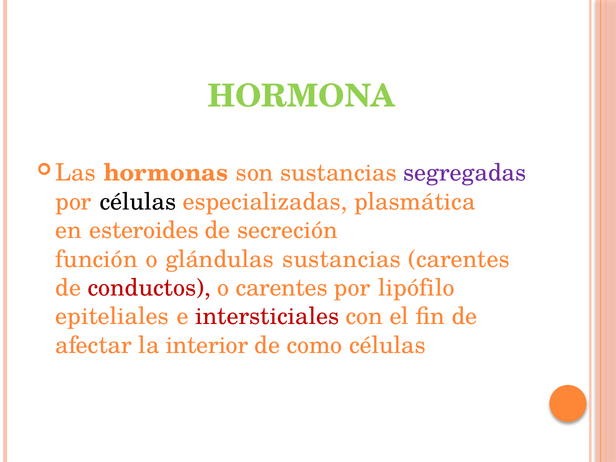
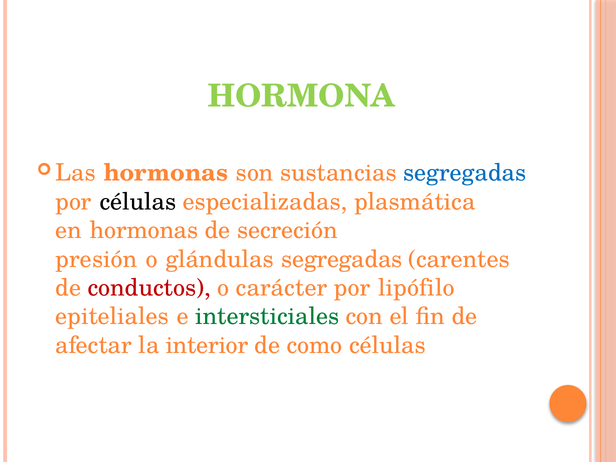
segregadas at (465, 173) colour: purple -> blue
en esteroides: esteroides -> hormonas
función: función -> presión
glándulas sustancias: sustancias -> segregadas
o carentes: carentes -> carácter
intersticiales colour: red -> green
